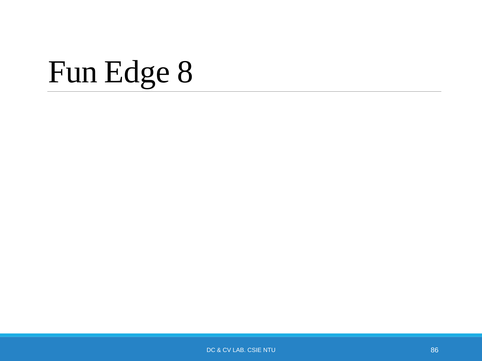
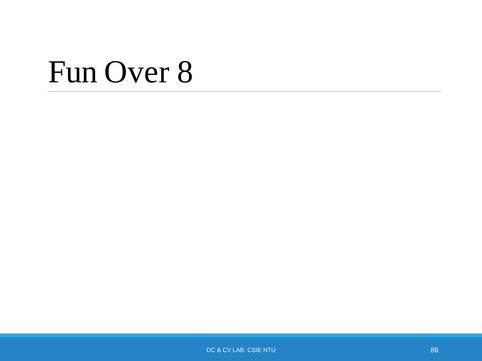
Edge: Edge -> Over
